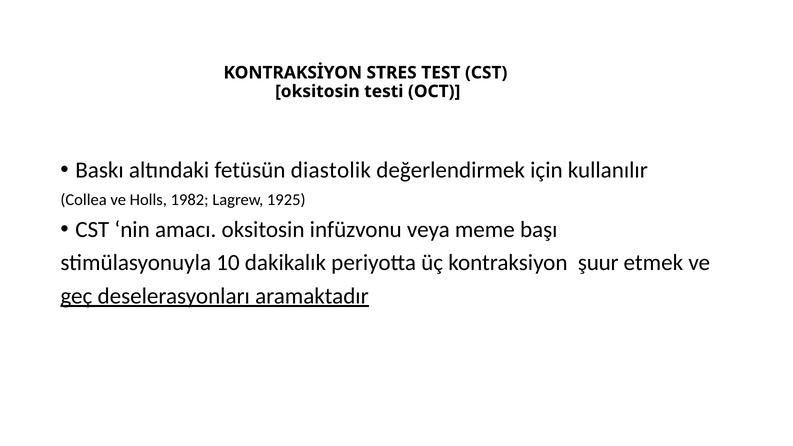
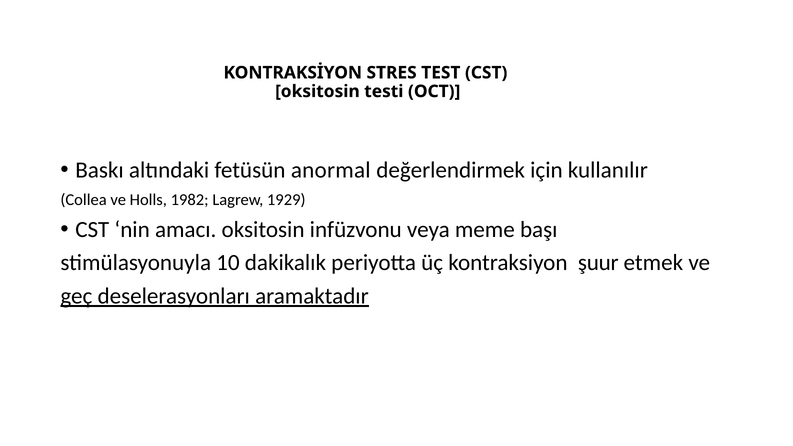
diastolik: diastolik -> anormal
1925: 1925 -> 1929
